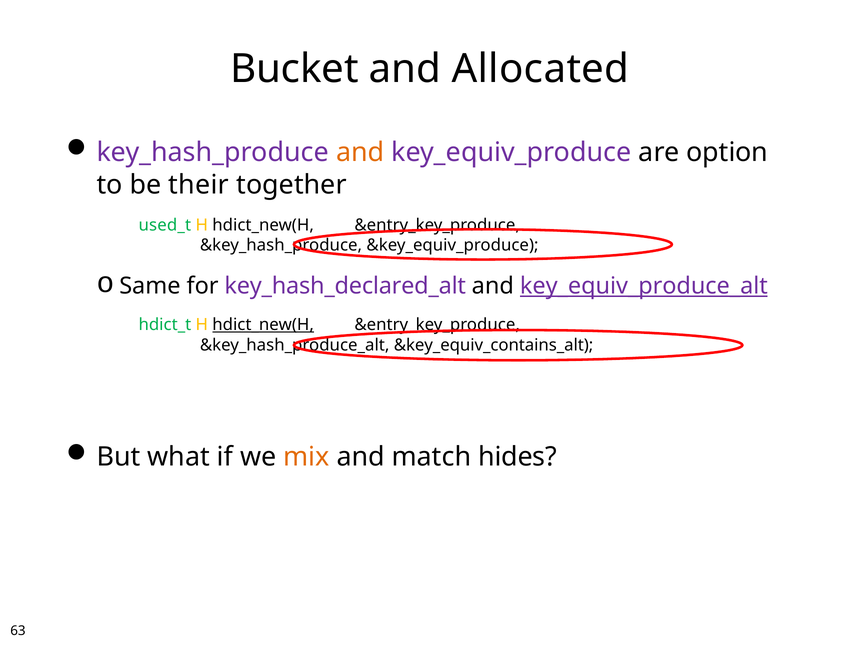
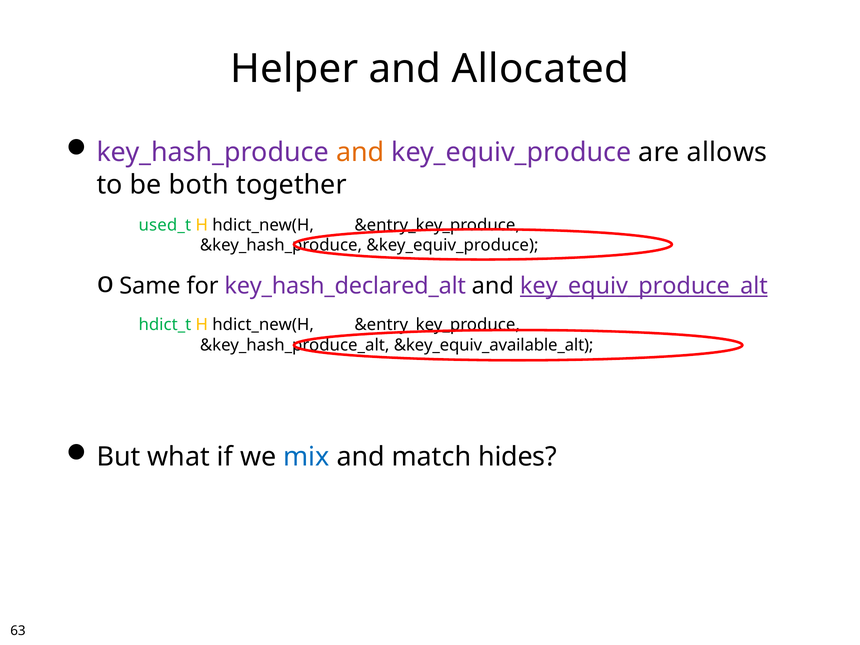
Bucket: Bucket -> Helper
option: option -> allows
their: their -> both
hdict_new(H at (263, 325) underline: present -> none
&key_equiv_contains_alt: &key_equiv_contains_alt -> &key_equiv_available_alt
mix colour: orange -> blue
